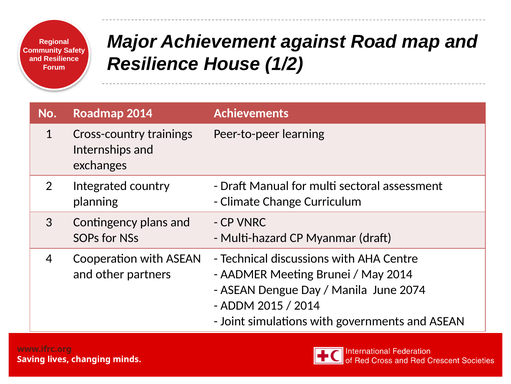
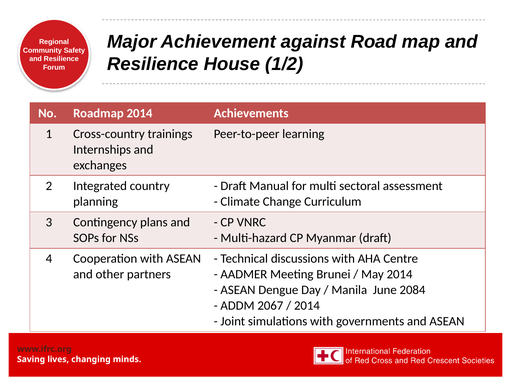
2074: 2074 -> 2084
2015: 2015 -> 2067
